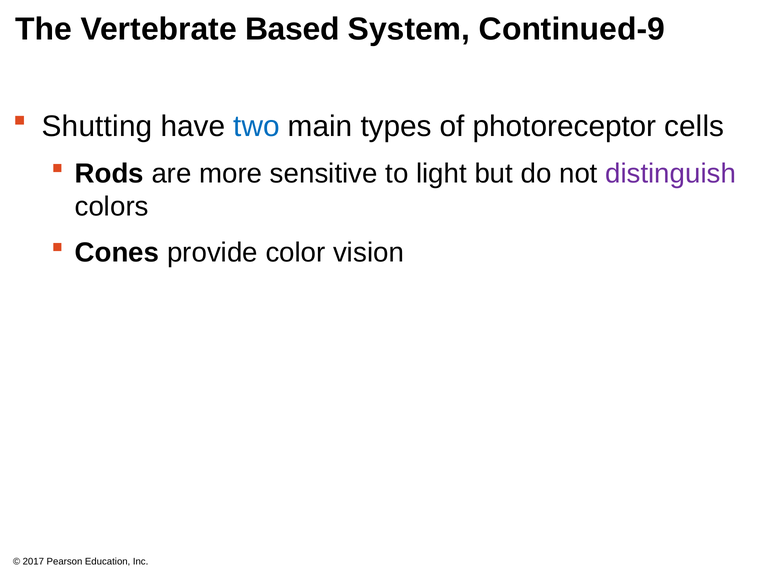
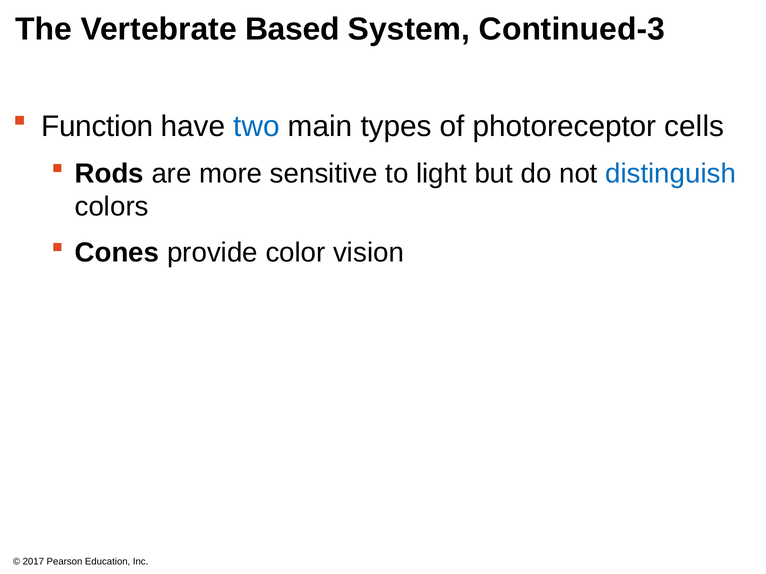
Continued-9: Continued-9 -> Continued-3
Shutting: Shutting -> Function
distinguish colour: purple -> blue
